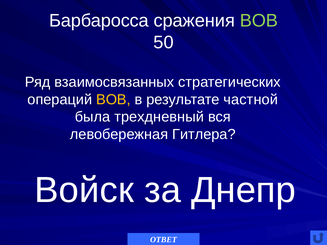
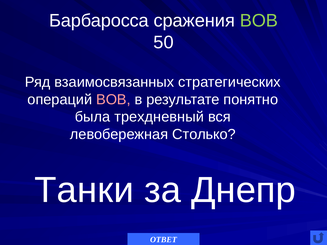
ВОВ at (113, 100) colour: yellow -> pink
частной: частной -> понятно
Гитлера: Гитлера -> Столько
Войск: Войск -> Танки
